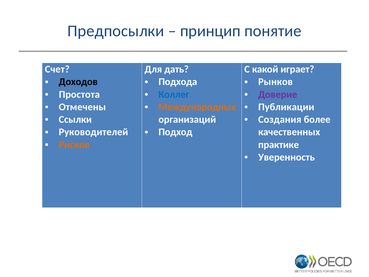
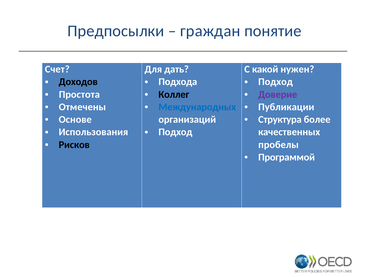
принцип: принцип -> граждан
играет: играет -> нужен
Рынков at (275, 82): Рынков -> Подход
Коллег colour: blue -> black
Международных colour: orange -> blue
Ссылки: Ссылки -> Основе
Создания: Создания -> Структура
Руководителей: Руководителей -> Использования
Рисков colour: orange -> black
практике: практике -> пробелы
Уверенность: Уверенность -> Программой
